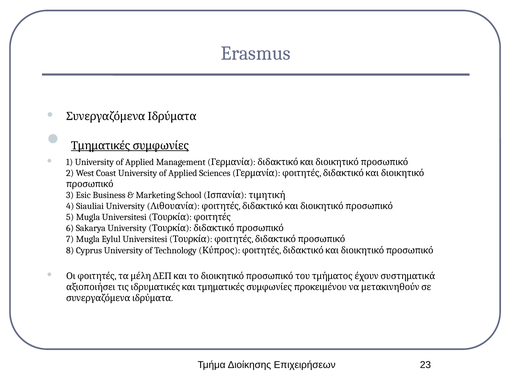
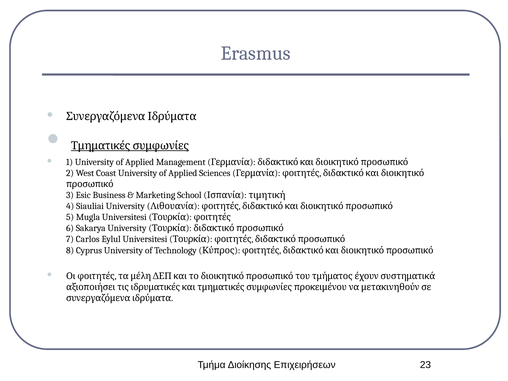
7 Mugla: Mugla -> Carlos
